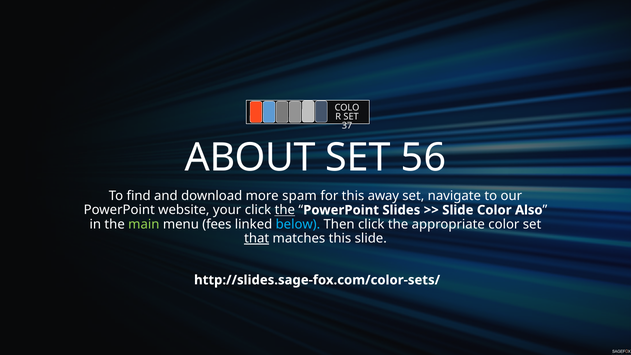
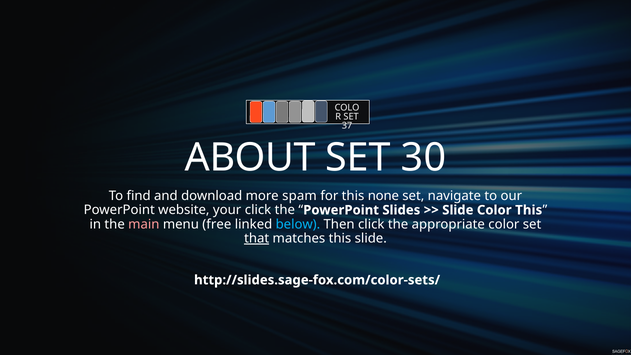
56: 56 -> 30
away: away -> none
the at (285, 210) underline: present -> none
Color Also: Also -> This
main colour: light green -> pink
fees: fees -> free
